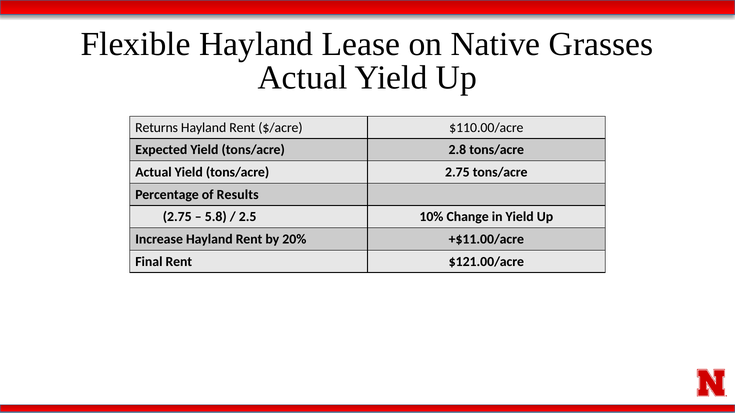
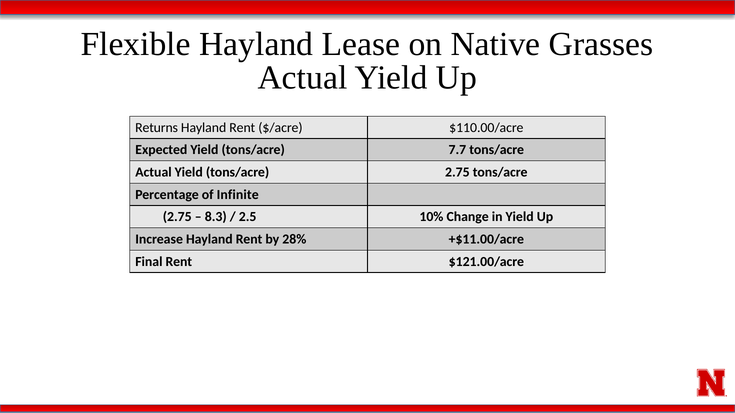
2.8: 2.8 -> 7.7
Results: Results -> Infinite
5.8: 5.8 -> 8.3
20%: 20% -> 28%
